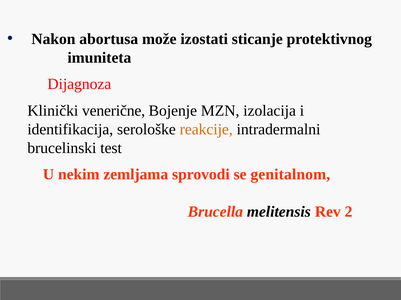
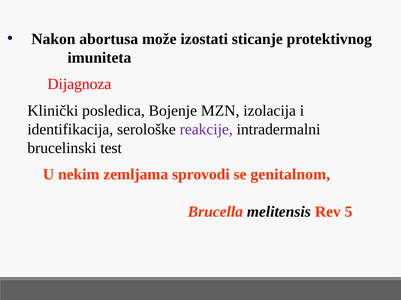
venerične: venerične -> posledica
reakcije colour: orange -> purple
2: 2 -> 5
